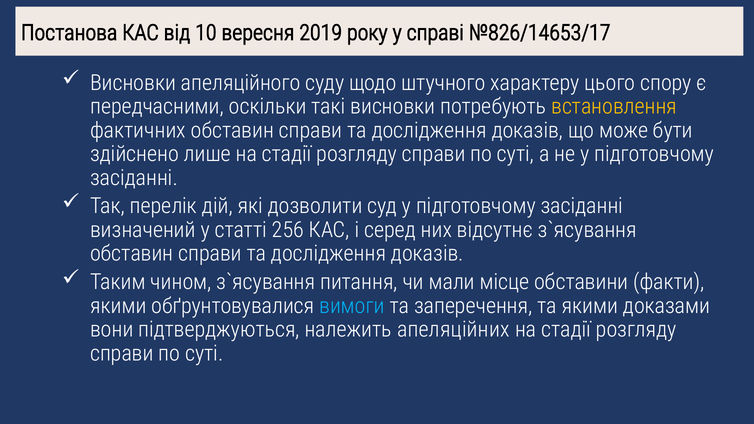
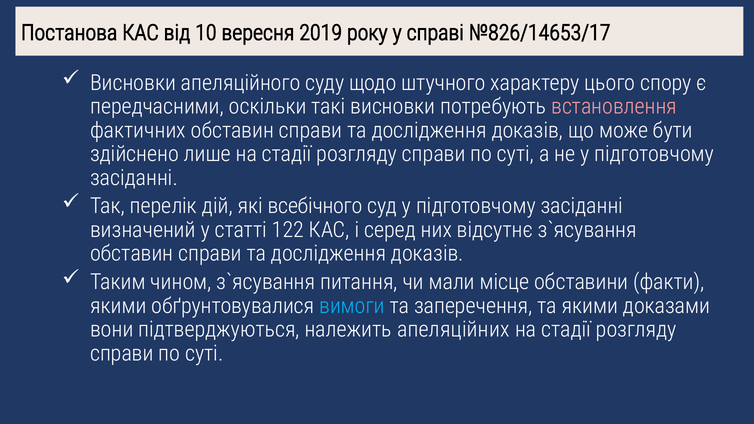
встановлення colour: yellow -> pink
дозволити: дозволити -> всебічного
256: 256 -> 122
